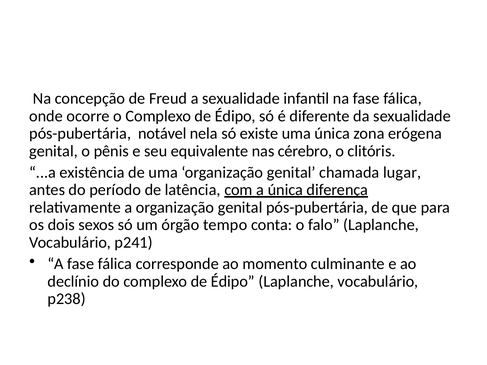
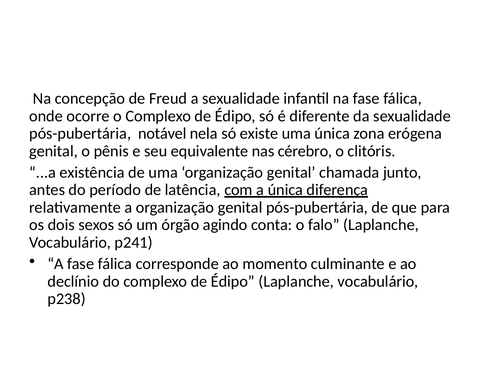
lugar: lugar -> junto
tempo: tempo -> agindo
